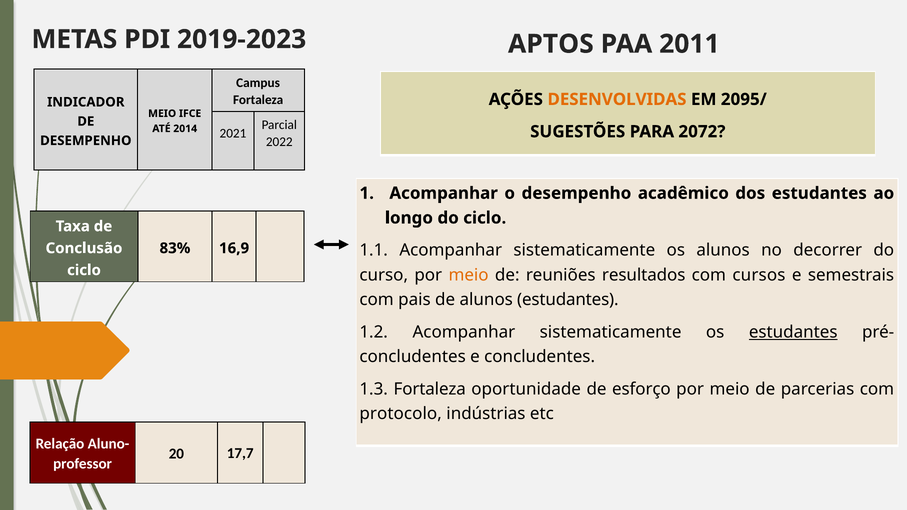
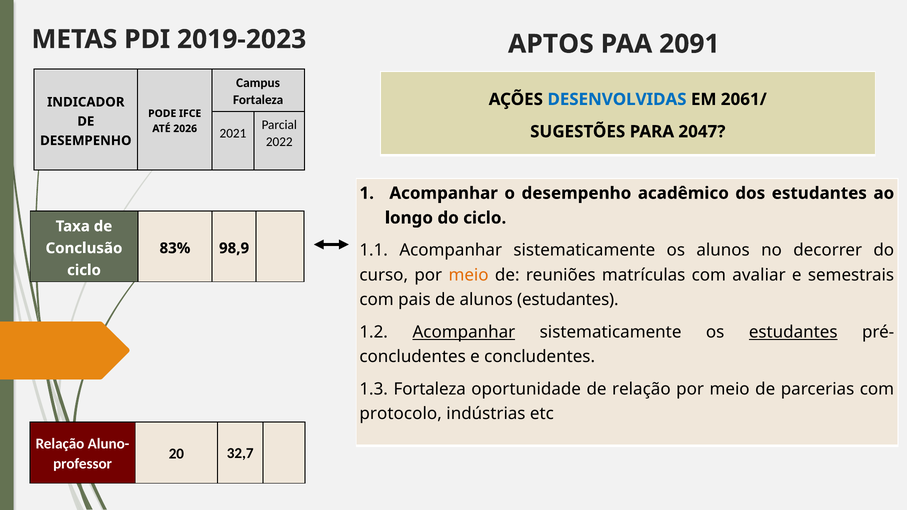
2011: 2011 -> 2091
DESENVOLVIDAS colour: orange -> blue
2095/: 2095/ -> 2061/
MEIO at (162, 114): MEIO -> PODE
2014: 2014 -> 2026
2072: 2072 -> 2047
16,9: 16,9 -> 98,9
resultados: resultados -> matrículas
cursos: cursos -> avaliar
Acompanhar at (464, 332) underline: none -> present
de esforço: esforço -> relação
17,7: 17,7 -> 32,7
